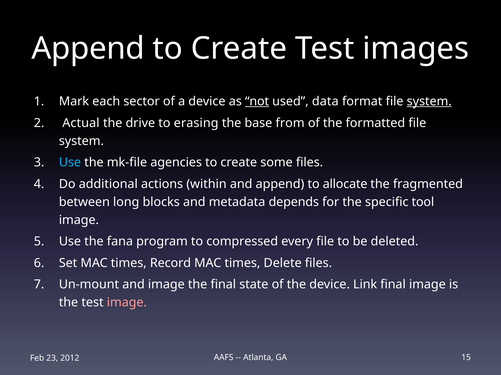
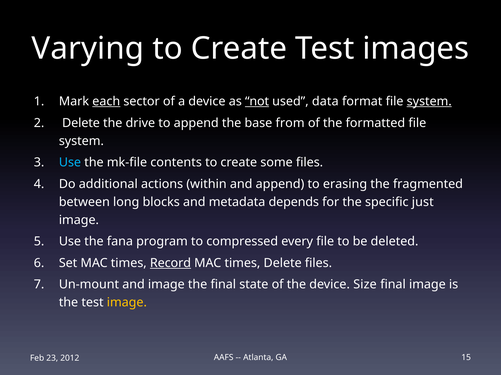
Append at (88, 49): Append -> Varying
each underline: none -> present
Actual at (81, 123): Actual -> Delete
to erasing: erasing -> append
agencies: agencies -> contents
allocate: allocate -> erasing
tool: tool -> just
Record underline: none -> present
Link: Link -> Size
image at (127, 303) colour: pink -> yellow
